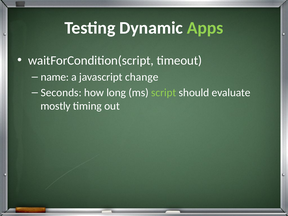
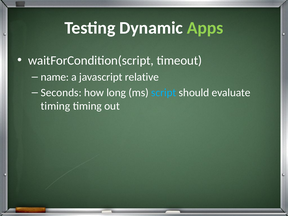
change: change -> relative
script colour: light green -> light blue
mostly at (56, 106): mostly -> timing
